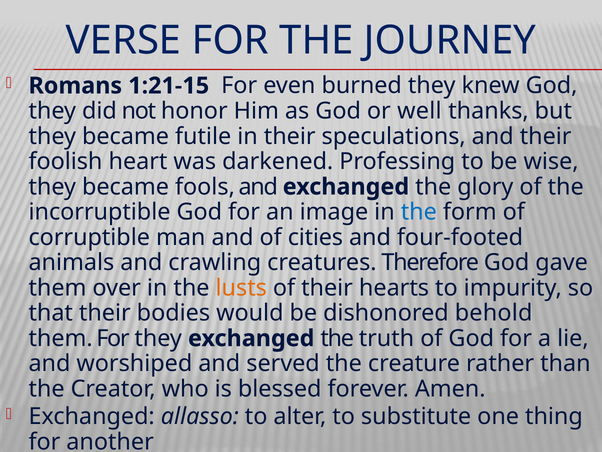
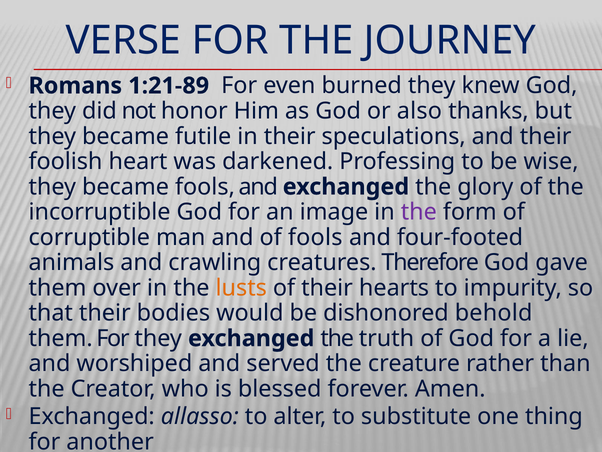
1:21-15: 1:21-15 -> 1:21-89
well: well -> also
the at (419, 212) colour: blue -> purple
of cities: cities -> fools
